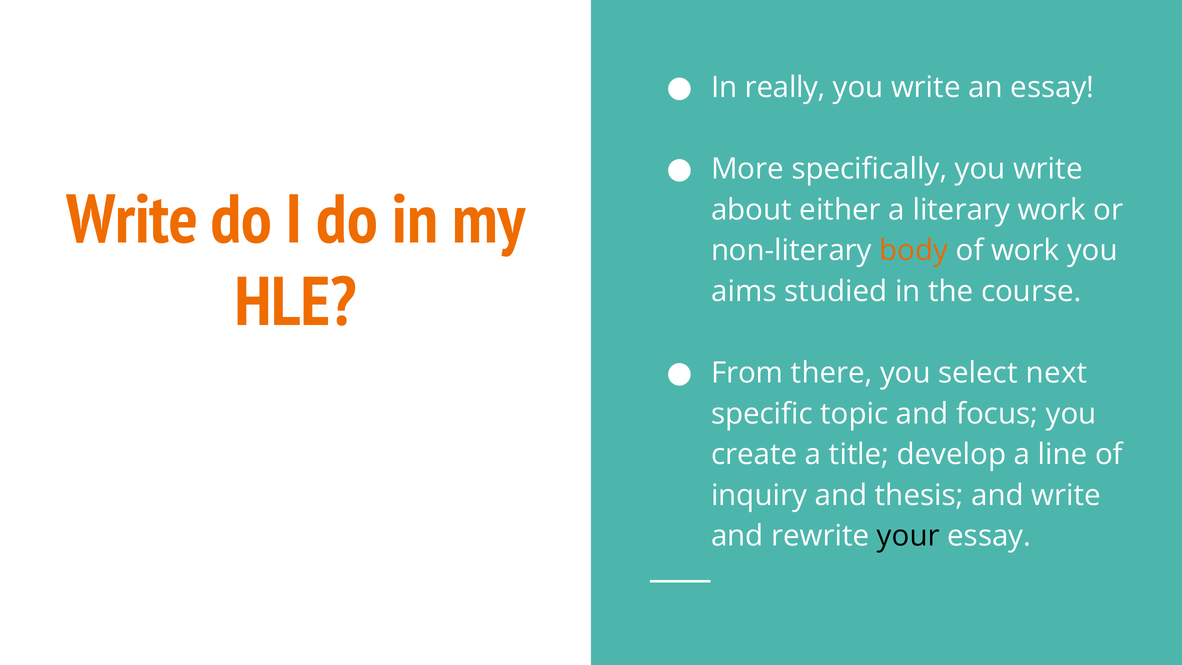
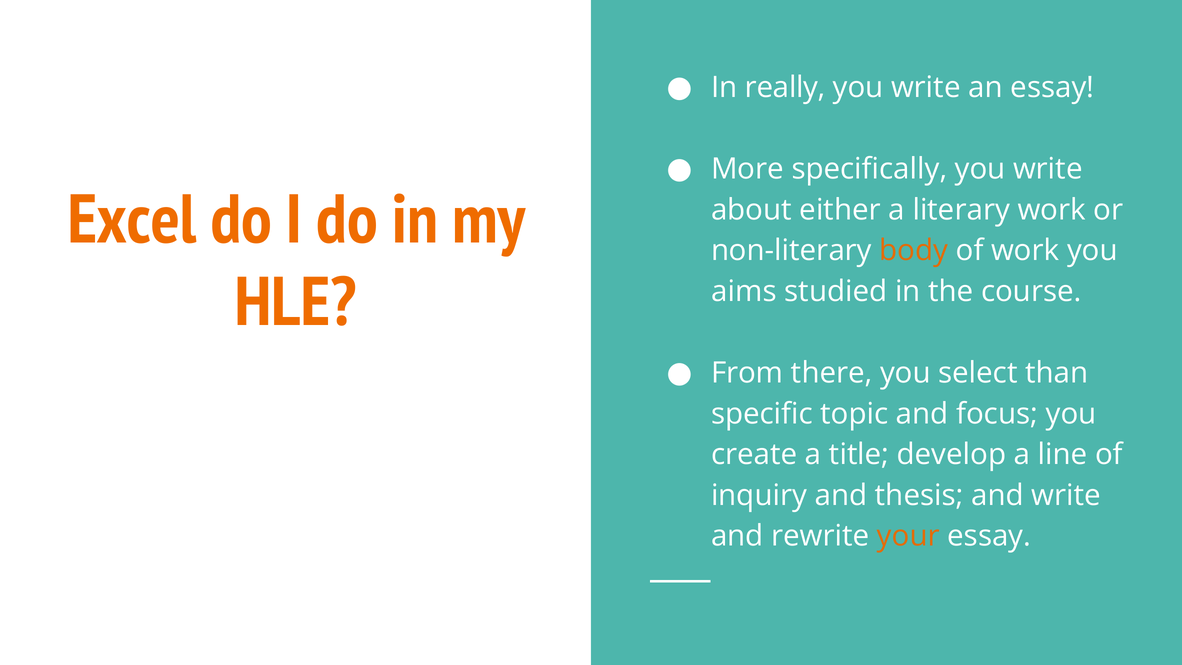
Write at (132, 220): Write -> Excel
next: next -> than
your colour: black -> orange
